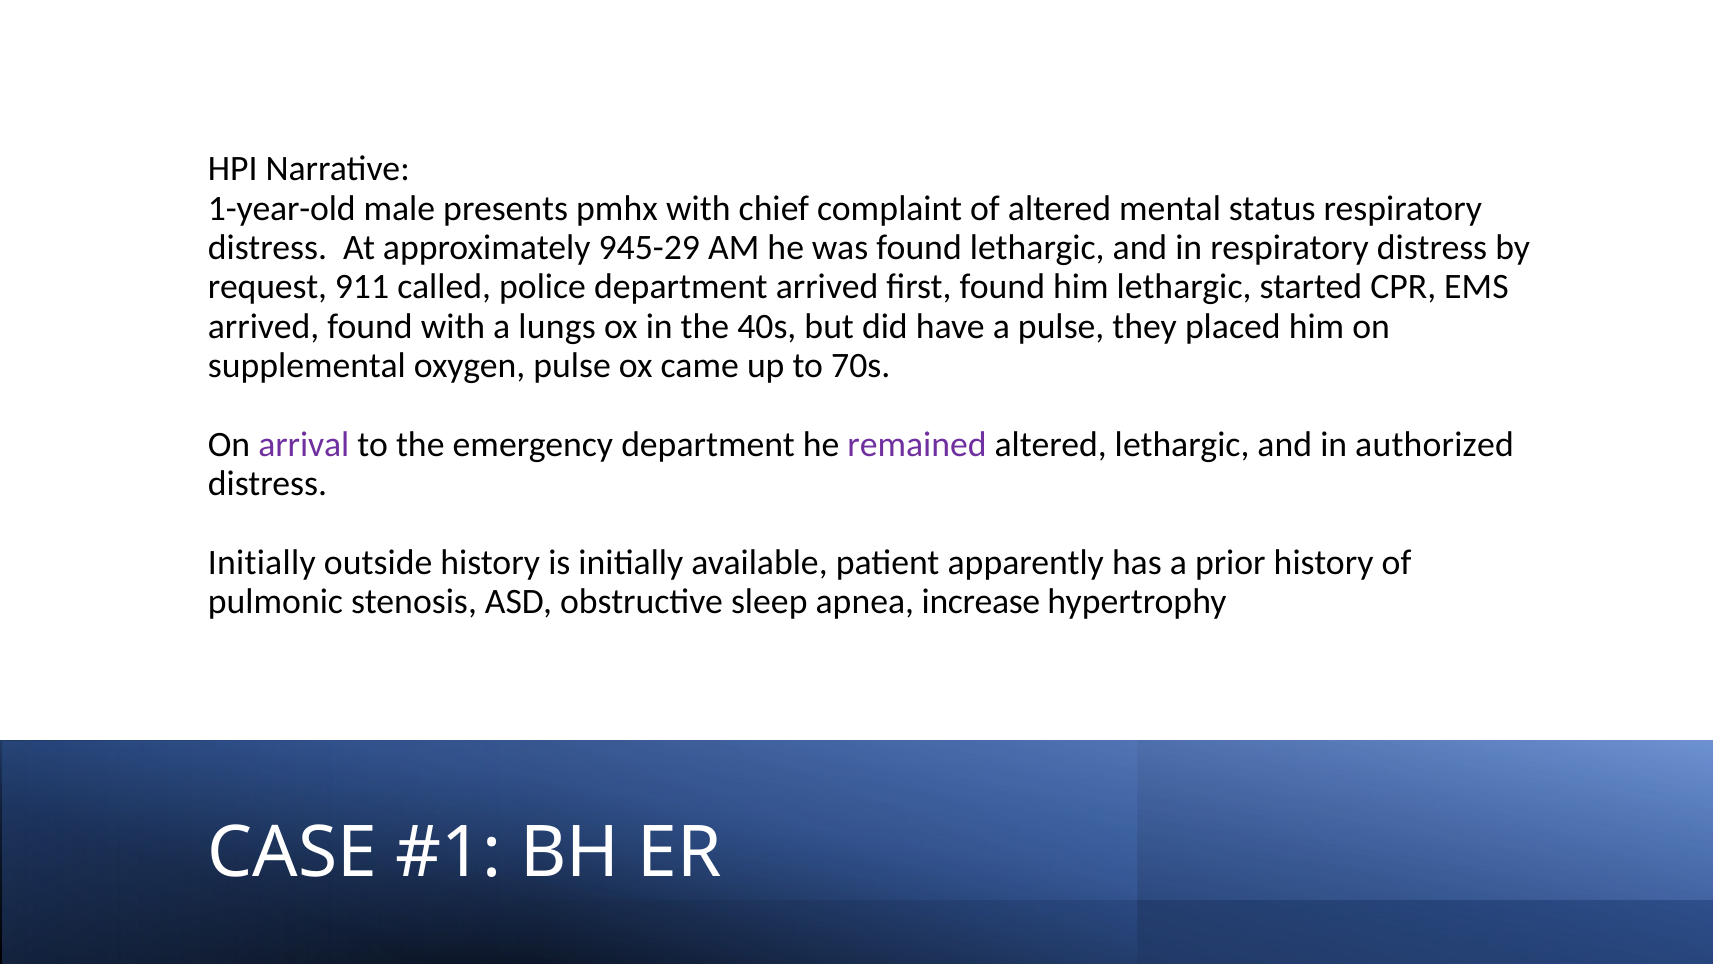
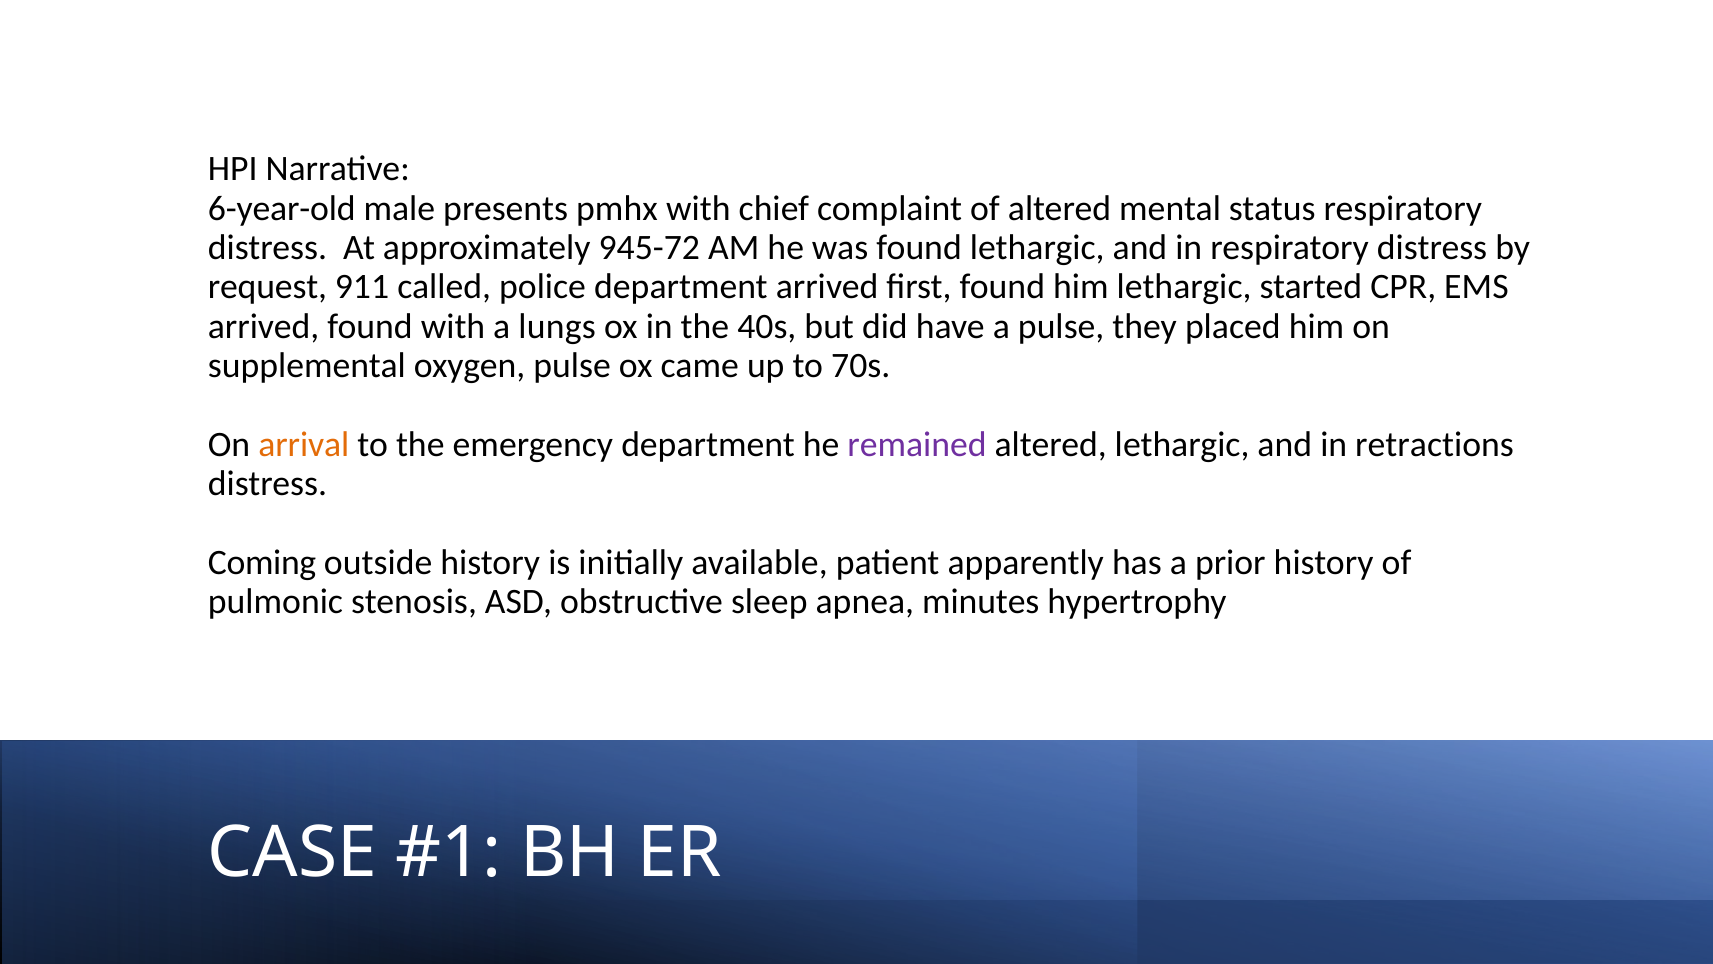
1-year-old: 1-year-old -> 6-year-old
945-29: 945-29 -> 945-72
arrival colour: purple -> orange
authorized: authorized -> retractions
Initially at (262, 563): Initially -> Coming
increase: increase -> minutes
